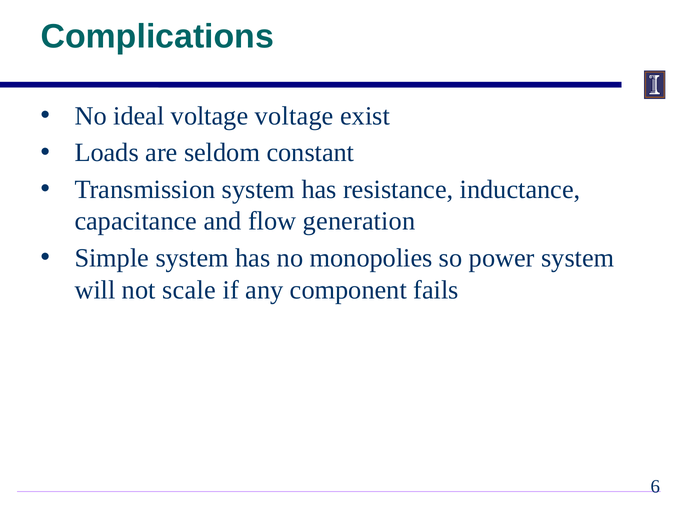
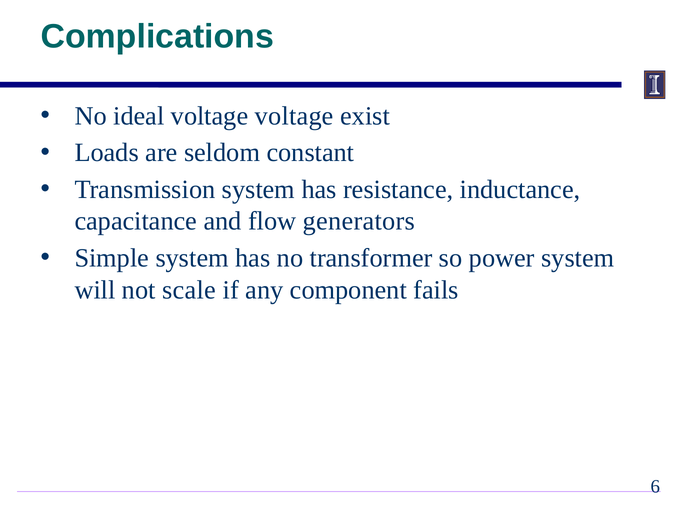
generation: generation -> generators
monopolies: monopolies -> transformer
